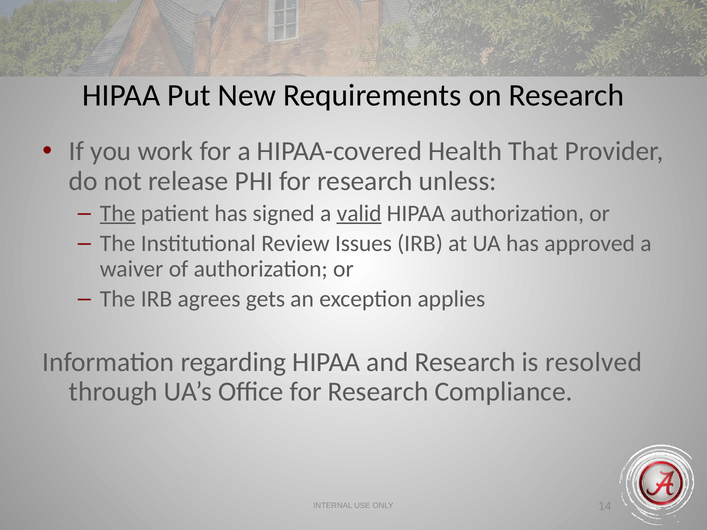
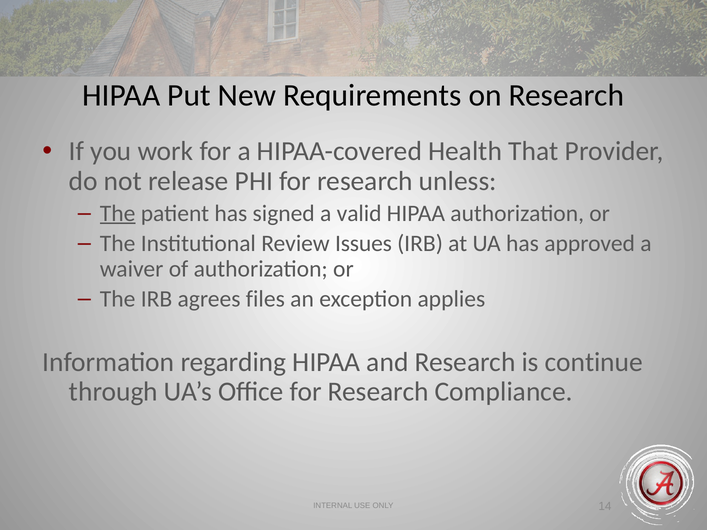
valid underline: present -> none
gets: gets -> files
resolved: resolved -> continue
